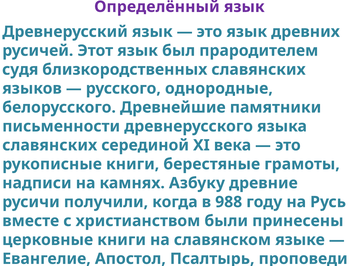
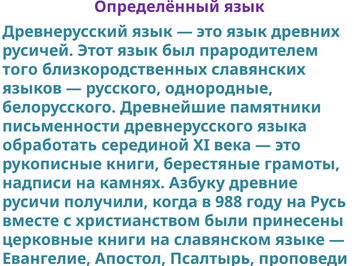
судя: судя -> того
славянских at (50, 145): славянских -> обработать
